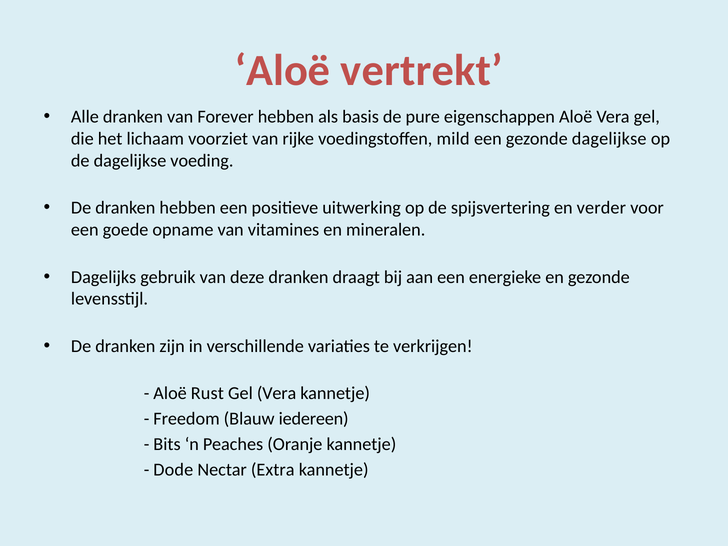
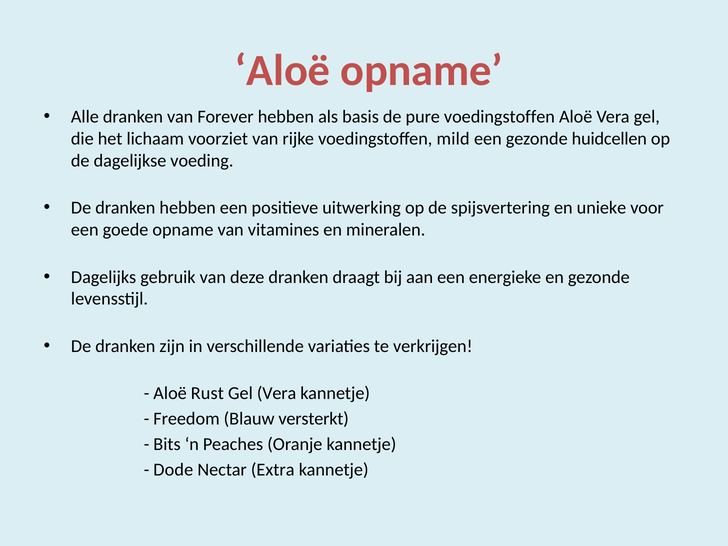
Aloë vertrekt: vertrekt -> opname
pure eigenschappen: eigenschappen -> voedingstoffen
gezonde dagelijkse: dagelijkse -> huidcellen
verder: verder -> unieke
iedereen: iedereen -> versterkt
